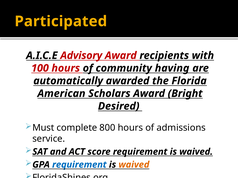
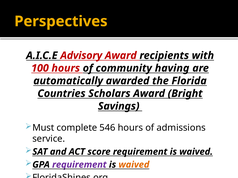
Participated: Participated -> Perspectives
American: American -> Countries
Desired: Desired -> Savings
800: 800 -> 546
requirement at (79, 165) colour: blue -> purple
